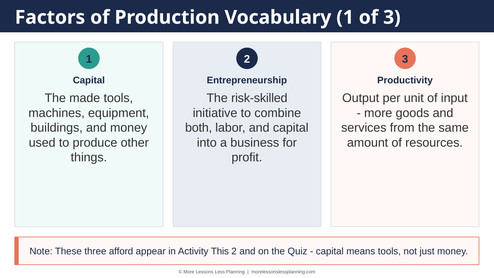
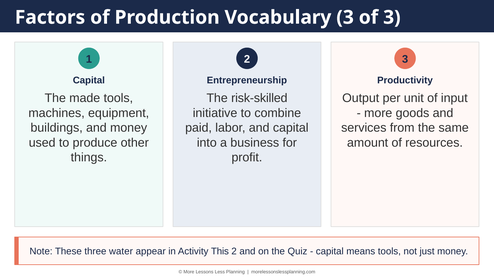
Vocabulary 1: 1 -> 3
both: both -> paid
afford: afford -> water
